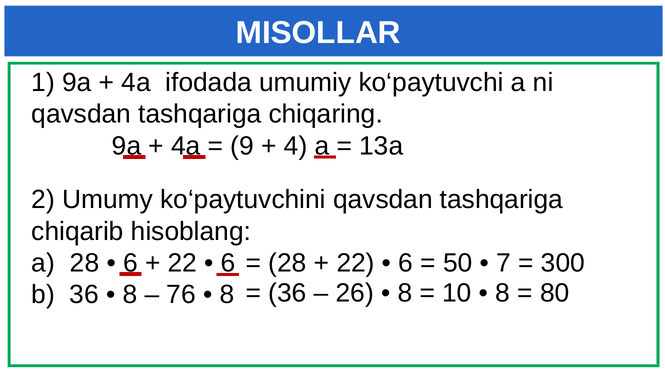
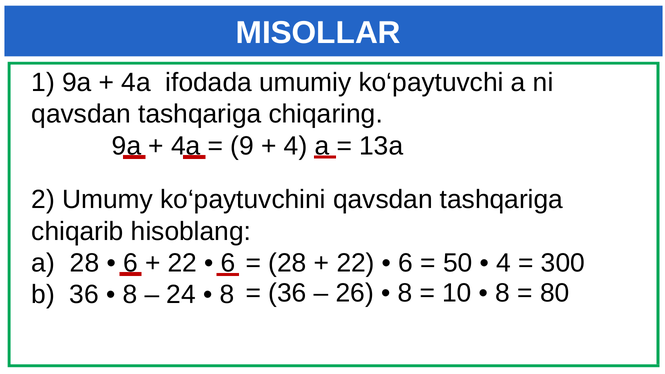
7 at (504, 263): 7 -> 4
76: 76 -> 24
